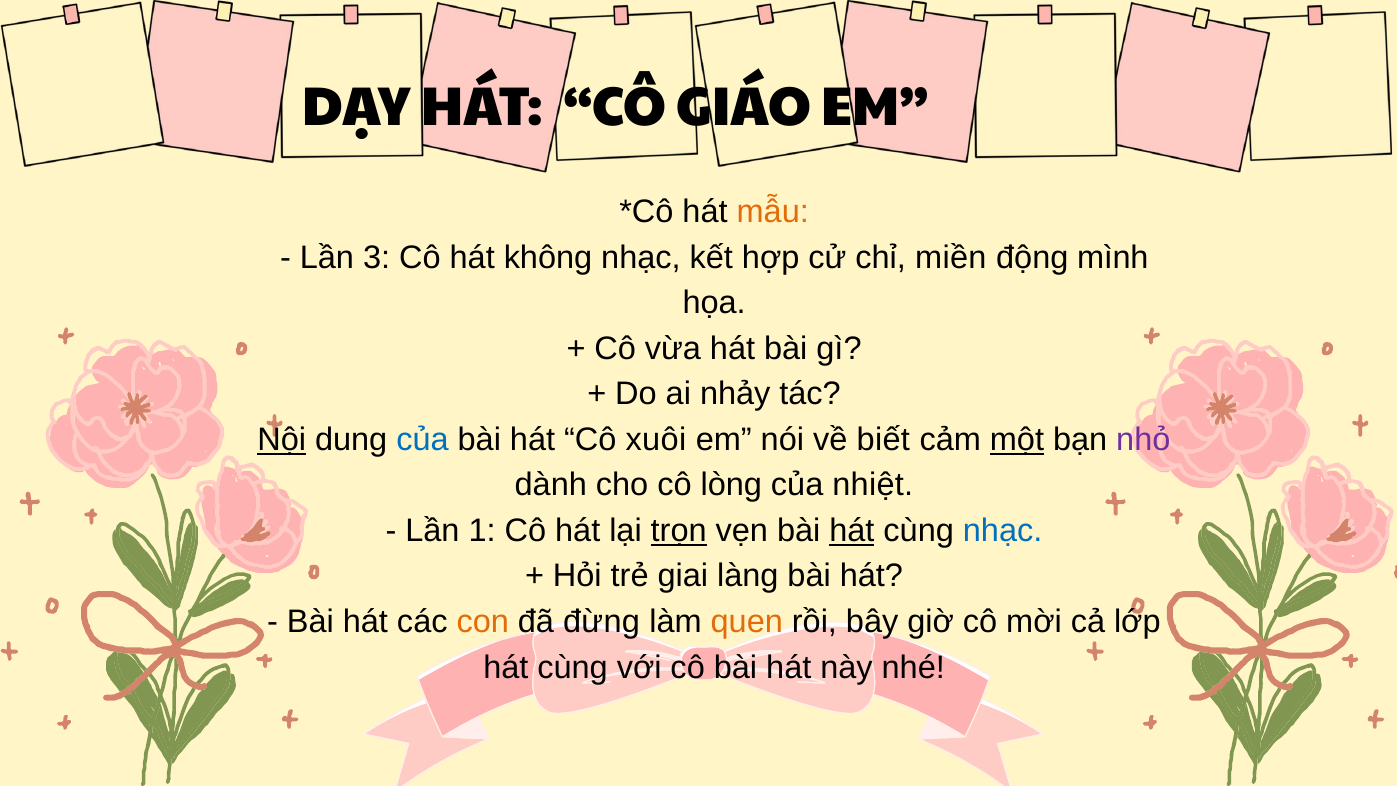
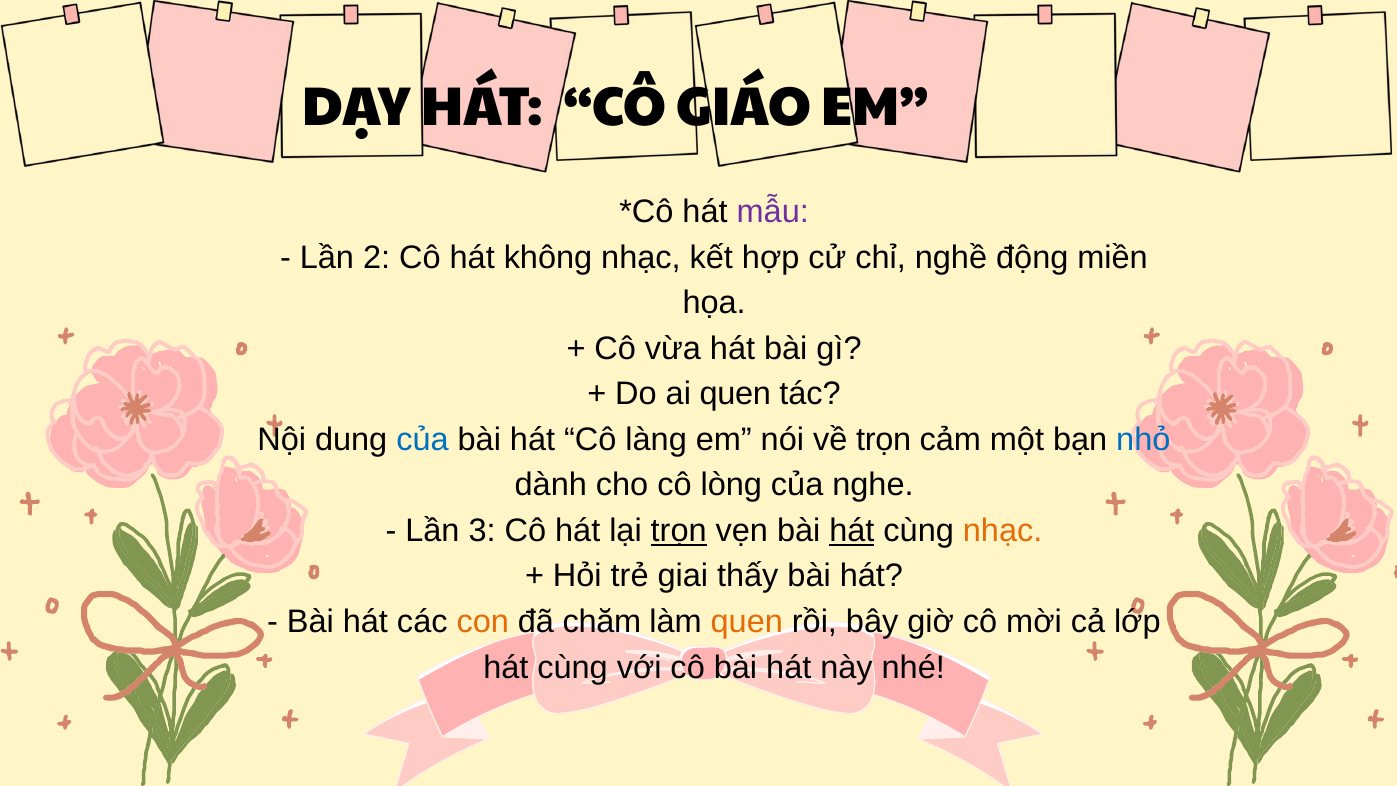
mẫu colour: orange -> purple
3: 3 -> 2
miền: miền -> nghề
mình: mình -> miền
ai nhảy: nhảy -> quen
Nội underline: present -> none
xuôi: xuôi -> làng
về biết: biết -> trọn
một underline: present -> none
nhỏ colour: purple -> blue
nhiệt: nhiệt -> nghe
1: 1 -> 3
nhạc at (1003, 531) colour: blue -> orange
làng: làng -> thấy
đừng: đừng -> chăm
